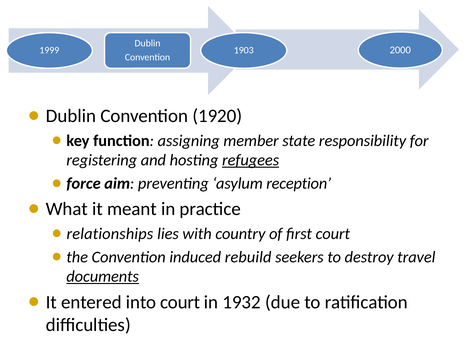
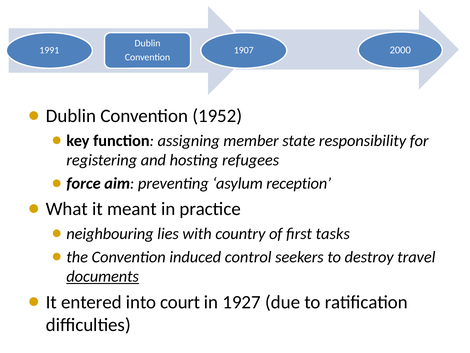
1999: 1999 -> 1991
1903: 1903 -> 1907
1920: 1920 -> 1952
refugees underline: present -> none
relationships: relationships -> neighbouring
first court: court -> tasks
rebuild: rebuild -> control
1932: 1932 -> 1927
